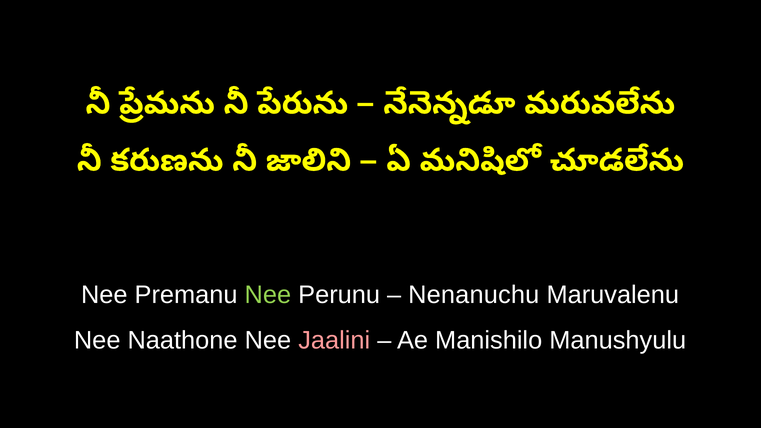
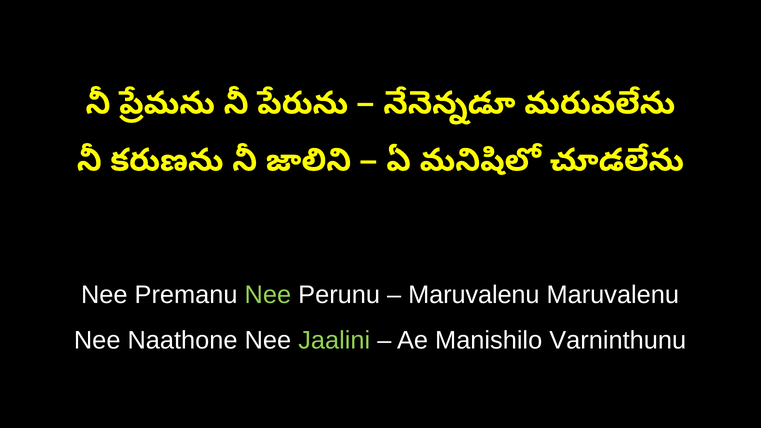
Nenanuchu at (474, 295): Nenanuchu -> Maruvalenu
Jaalini colour: pink -> light green
Manushyulu: Manushyulu -> Varninthunu
